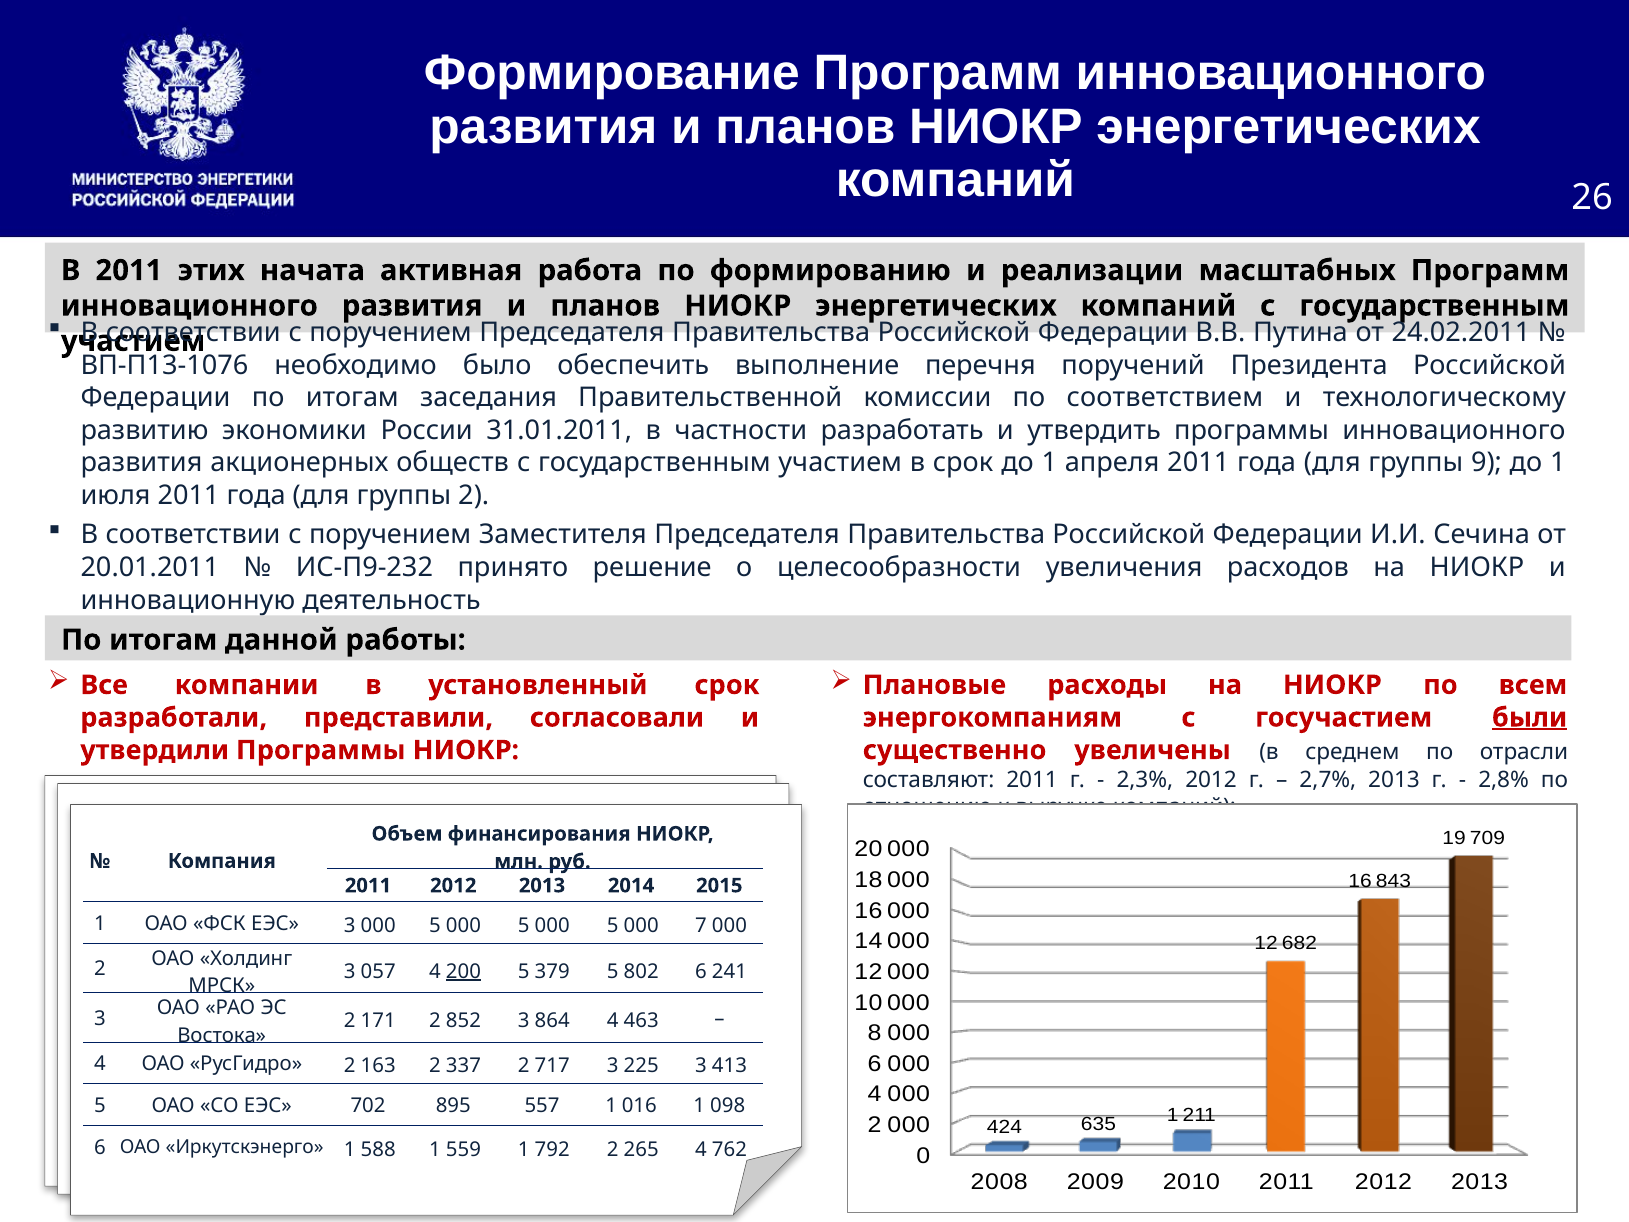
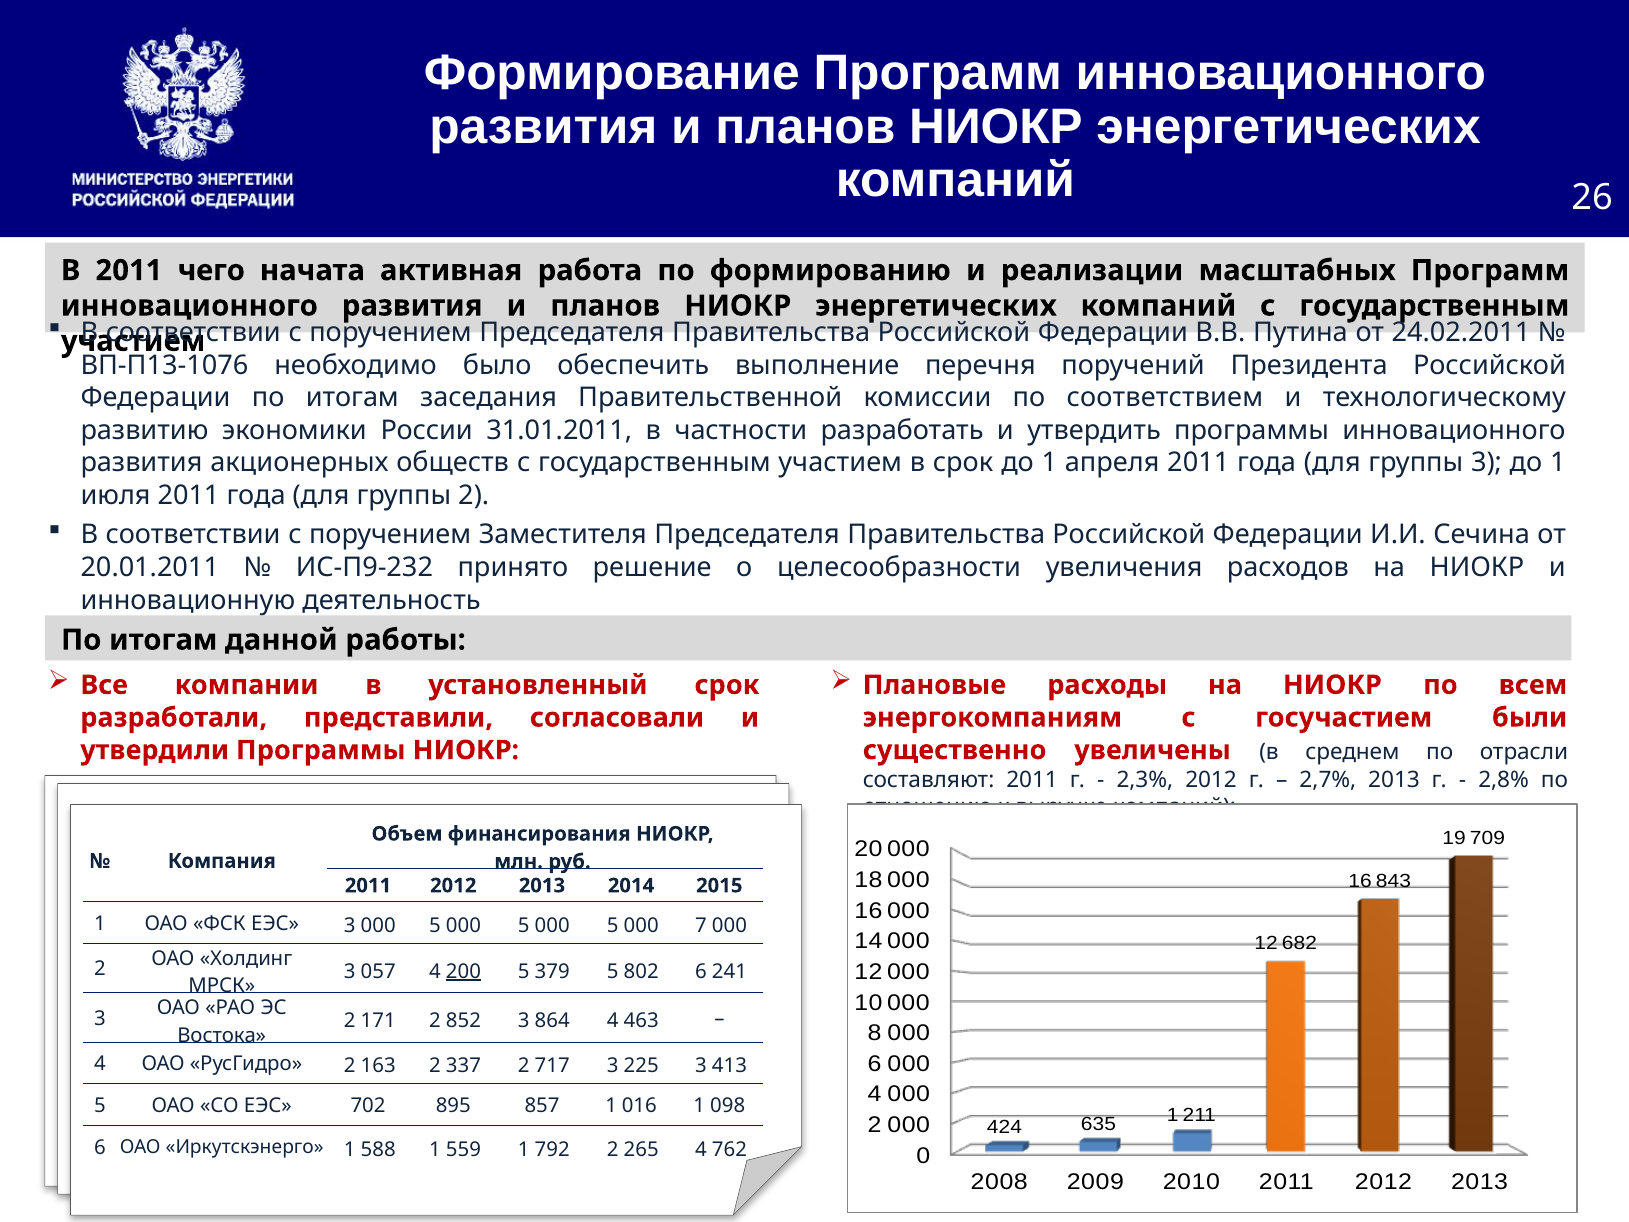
этих: этих -> чего
группы 9: 9 -> 3
были underline: present -> none
557: 557 -> 857
